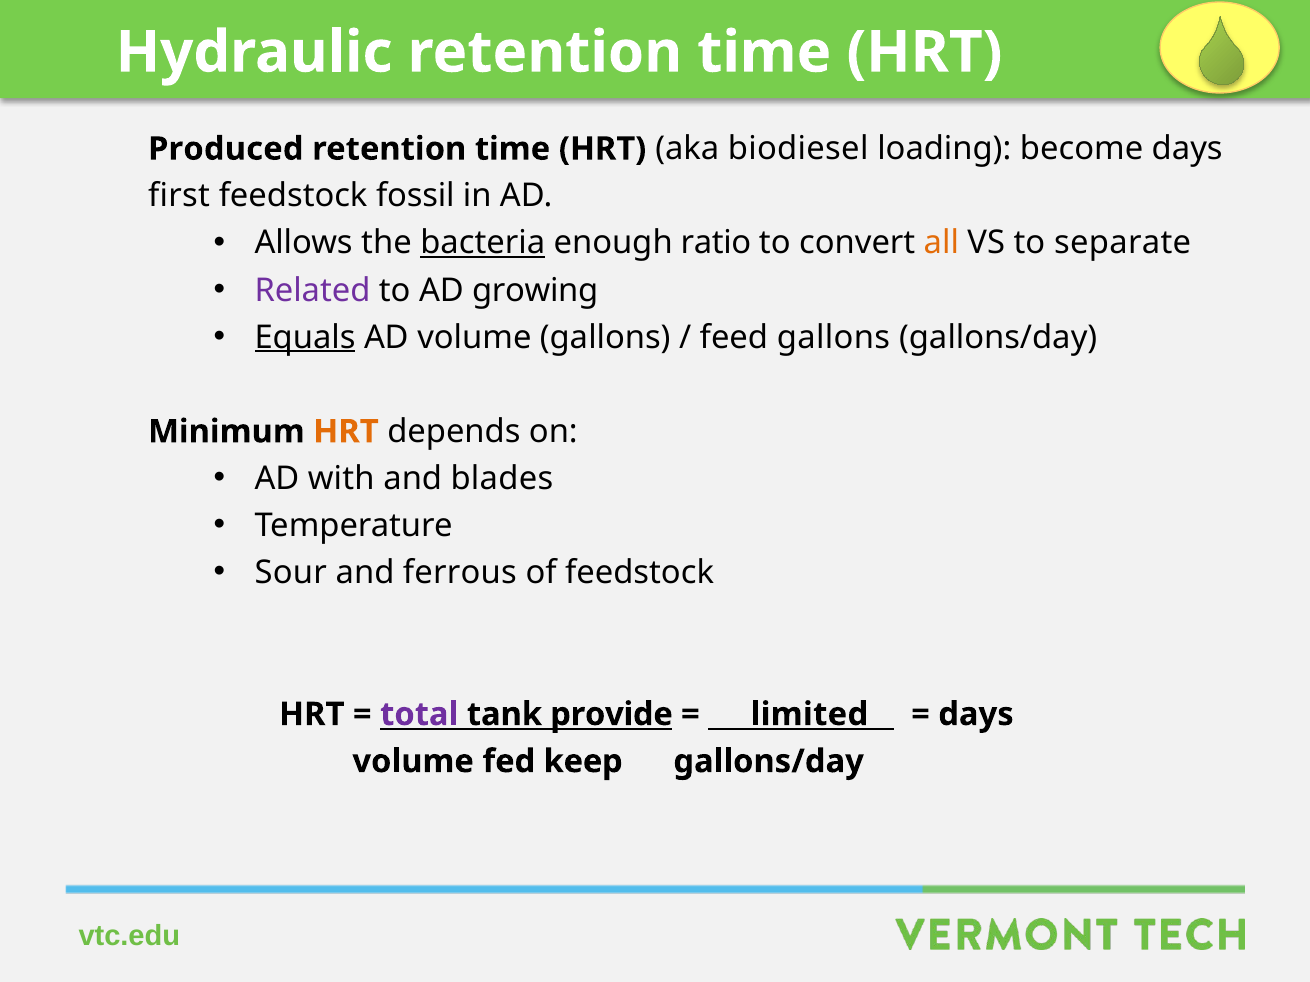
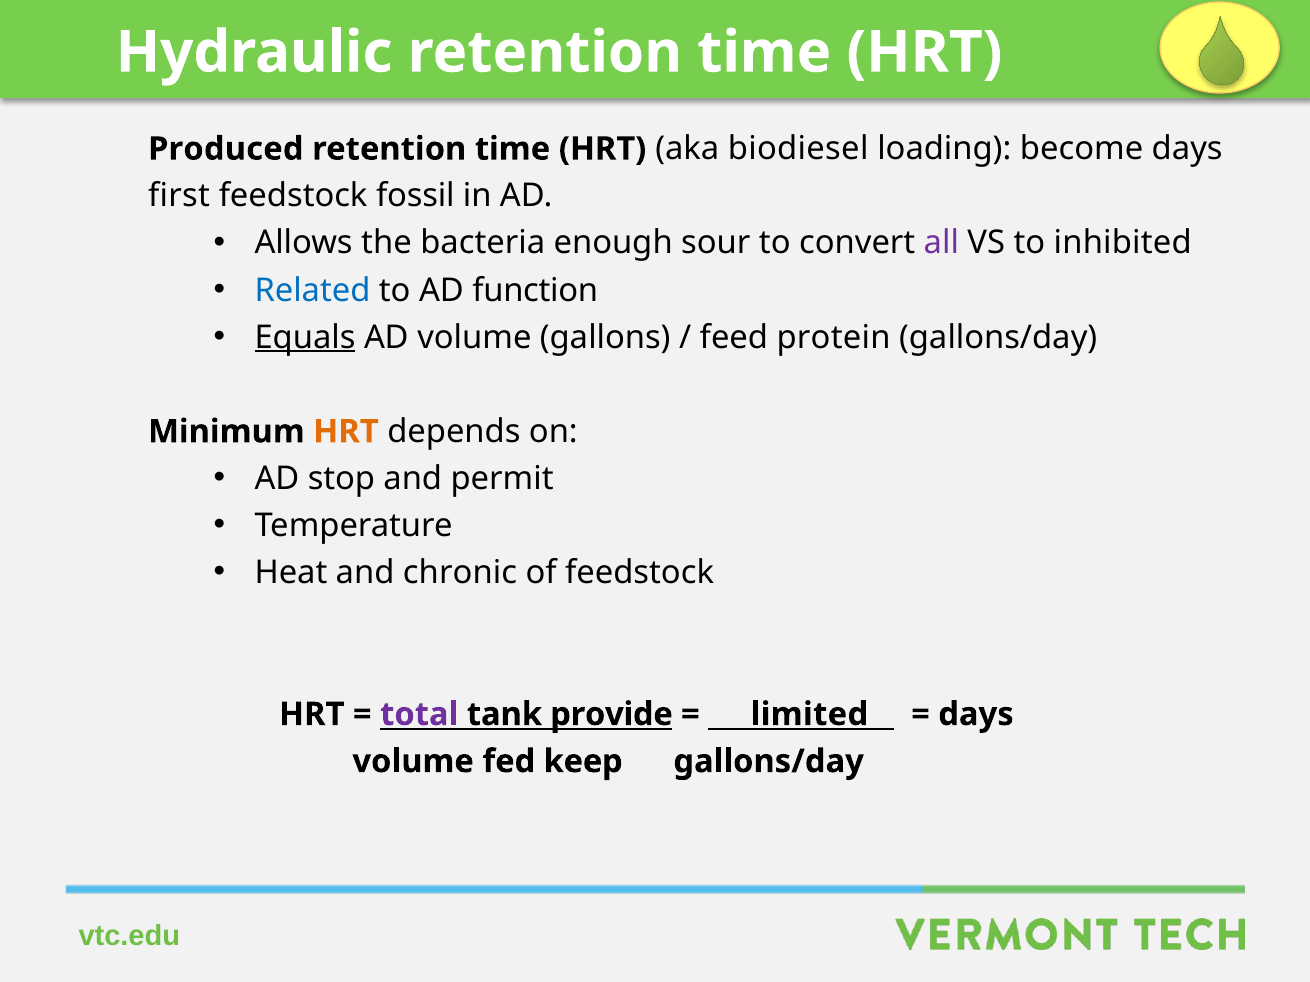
bacteria underline: present -> none
ratio: ratio -> sour
all colour: orange -> purple
separate: separate -> inhibited
Related colour: purple -> blue
growing: growing -> function
feed gallons: gallons -> protein
with: with -> stop
blades: blades -> permit
Sour: Sour -> Heat
ferrous: ferrous -> chronic
